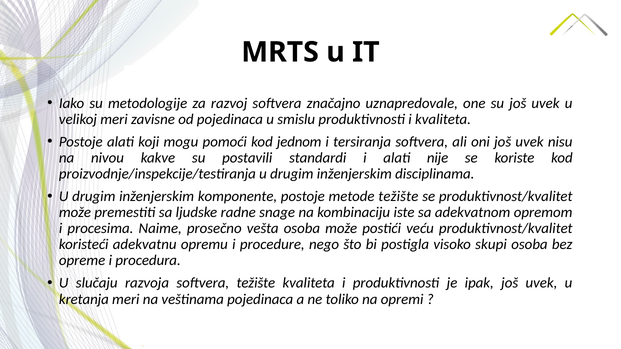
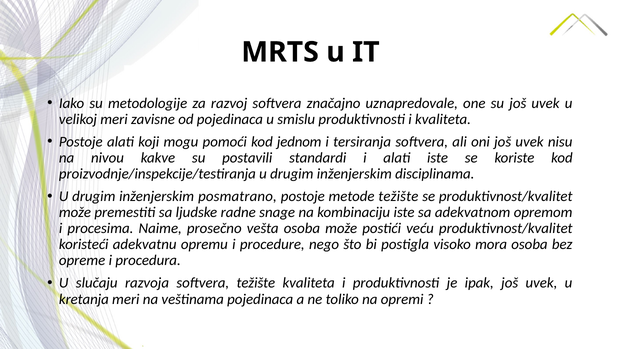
alati nije: nije -> iste
komponente: komponente -> posmatrano
skupi: skupi -> mora
